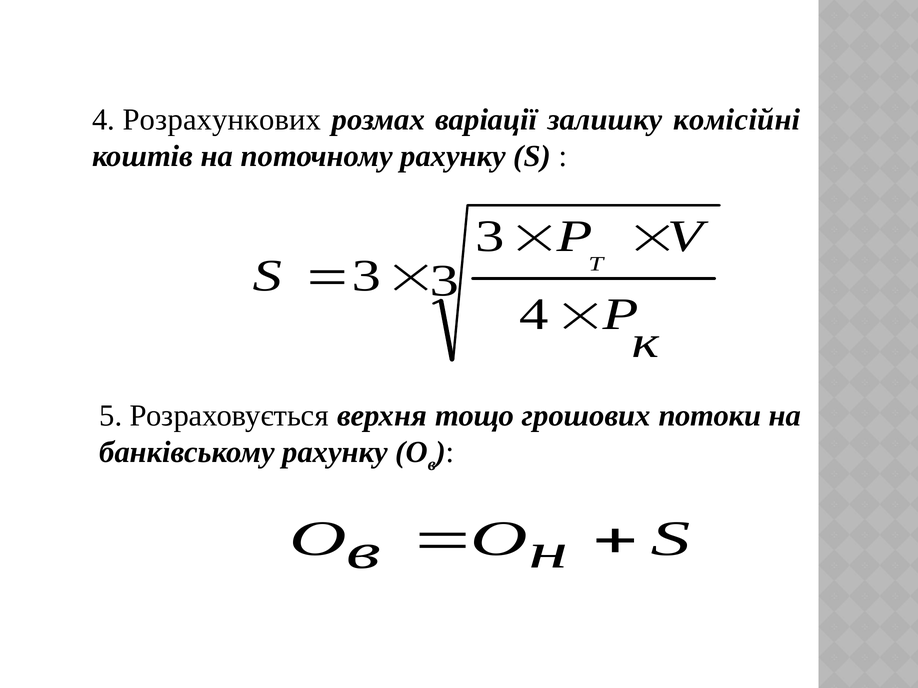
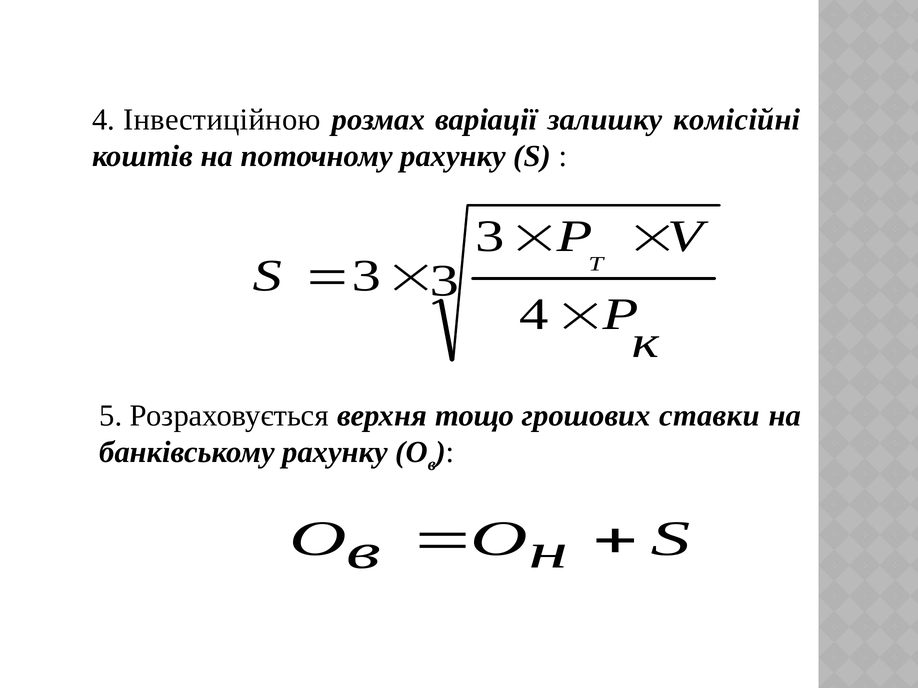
Розрахункових: Розрахункових -> Інвестиційною
потоки: потоки -> ставки
